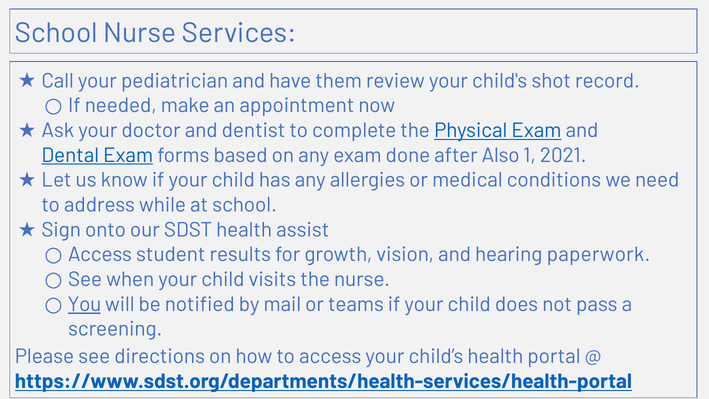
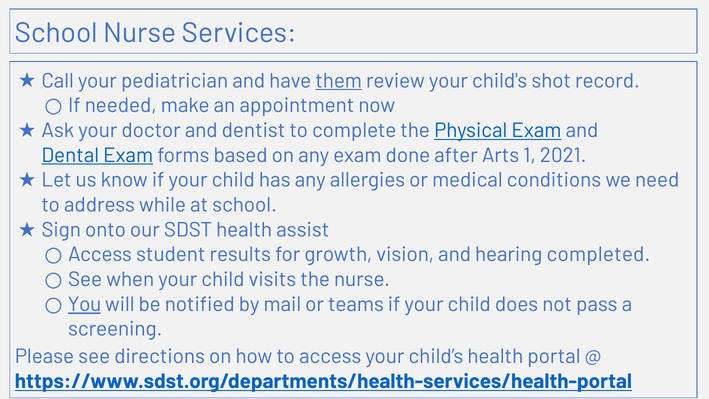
them underline: none -> present
Also: Also -> Arts
paperwork: paperwork -> completed
